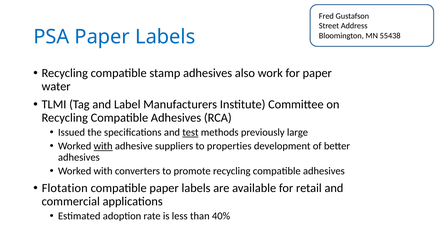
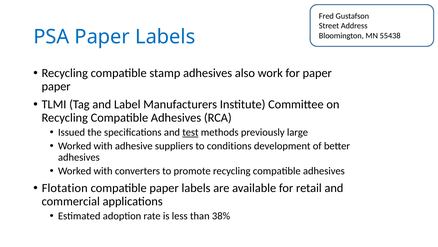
water at (56, 86): water -> paper
with at (103, 146) underline: present -> none
properties: properties -> conditions
40%: 40% -> 38%
